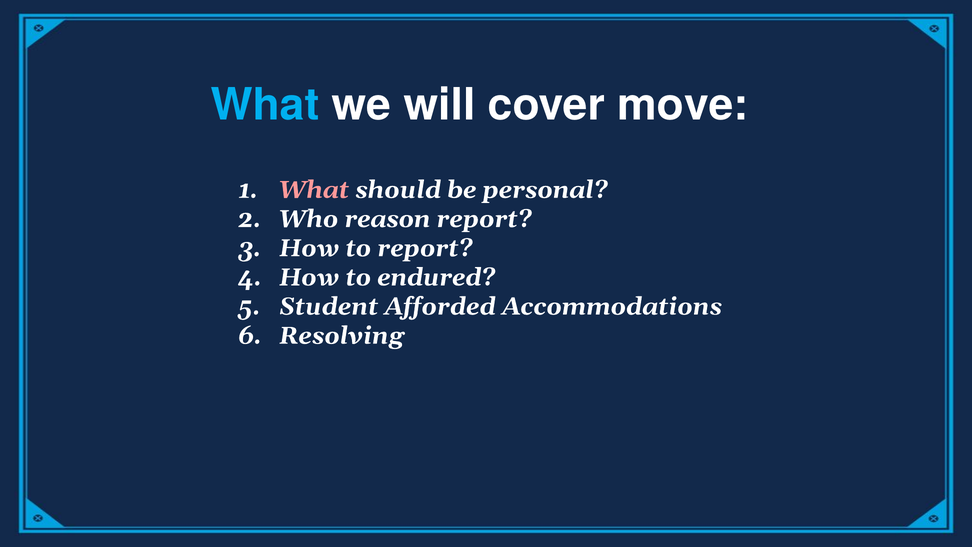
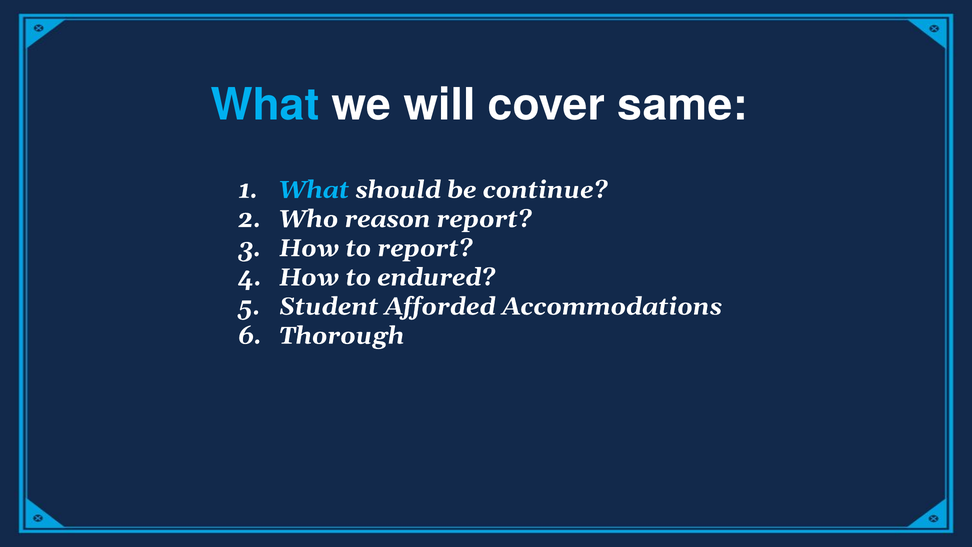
move: move -> same
What at (314, 190) colour: pink -> light blue
personal: personal -> continue
Resolving: Resolving -> Thorough
